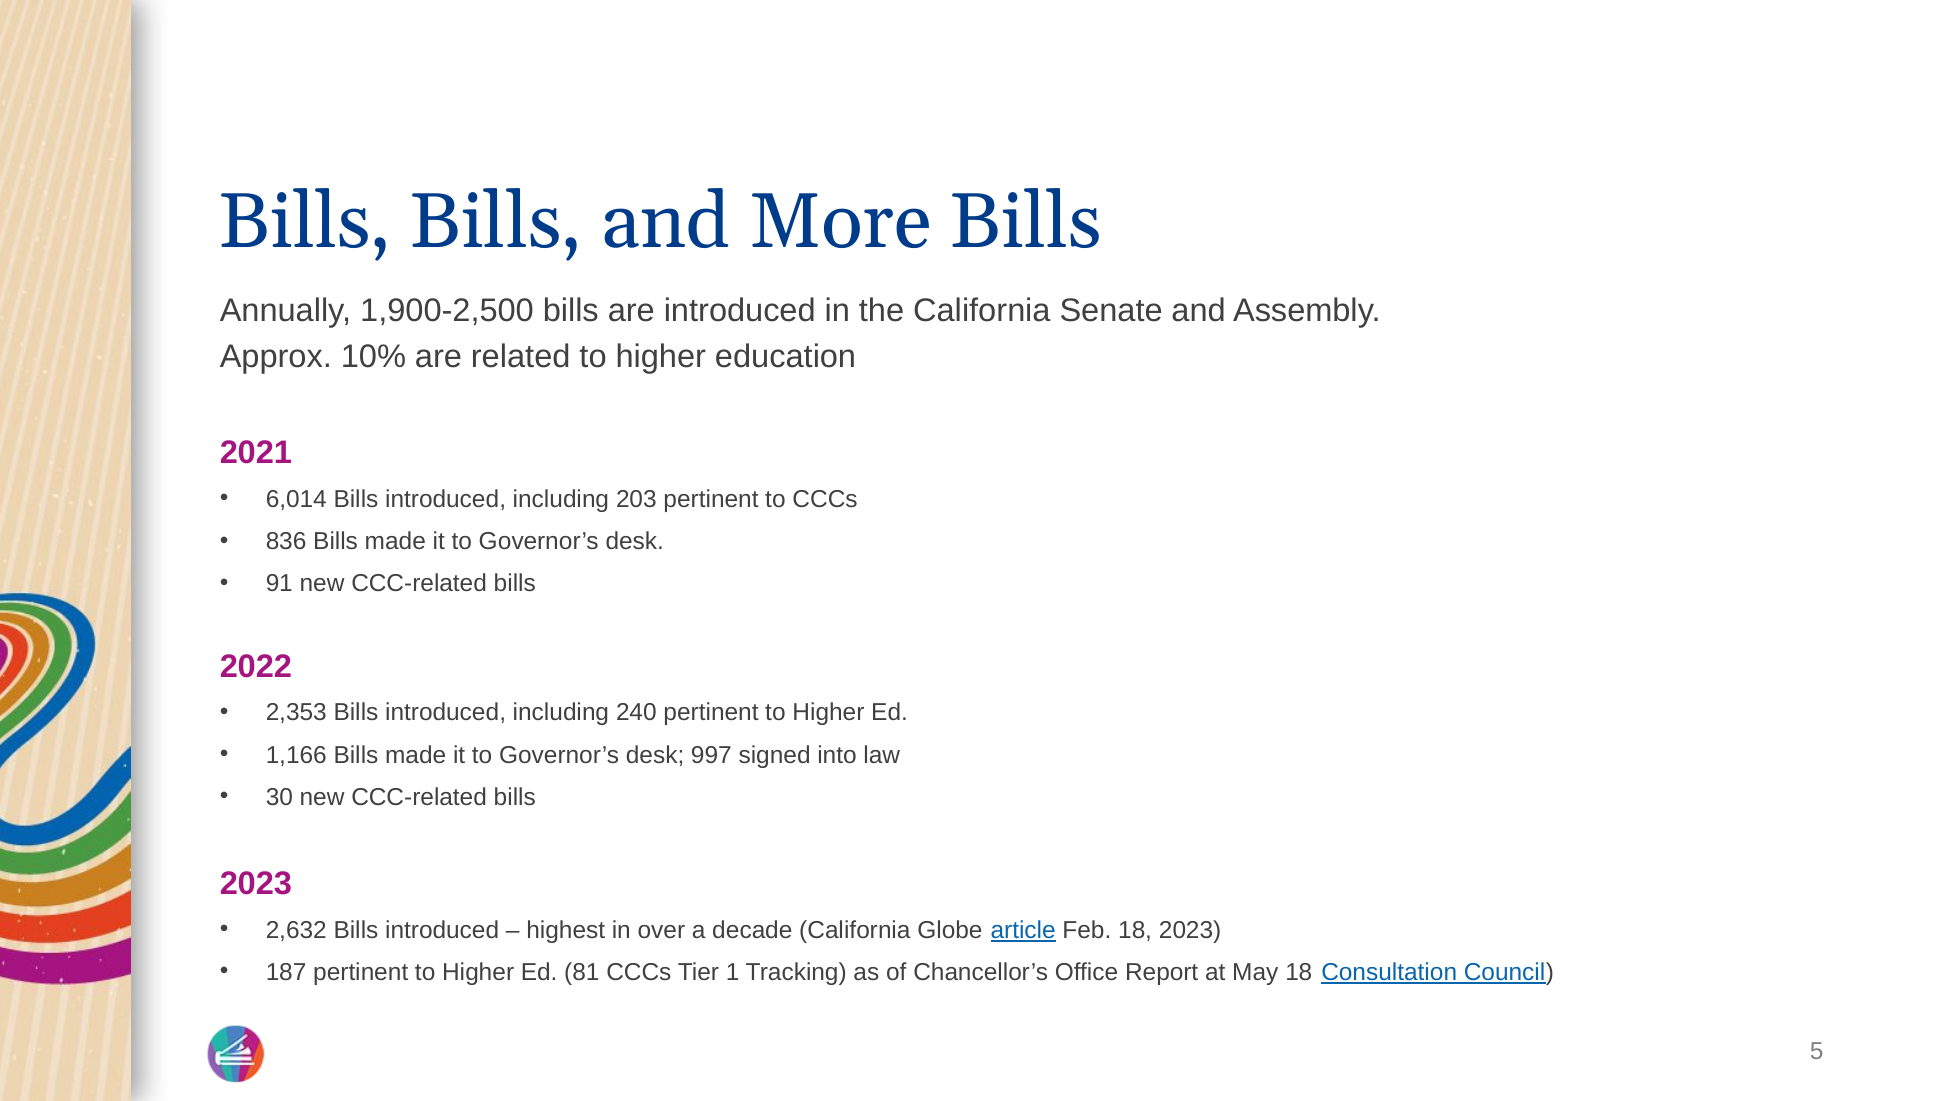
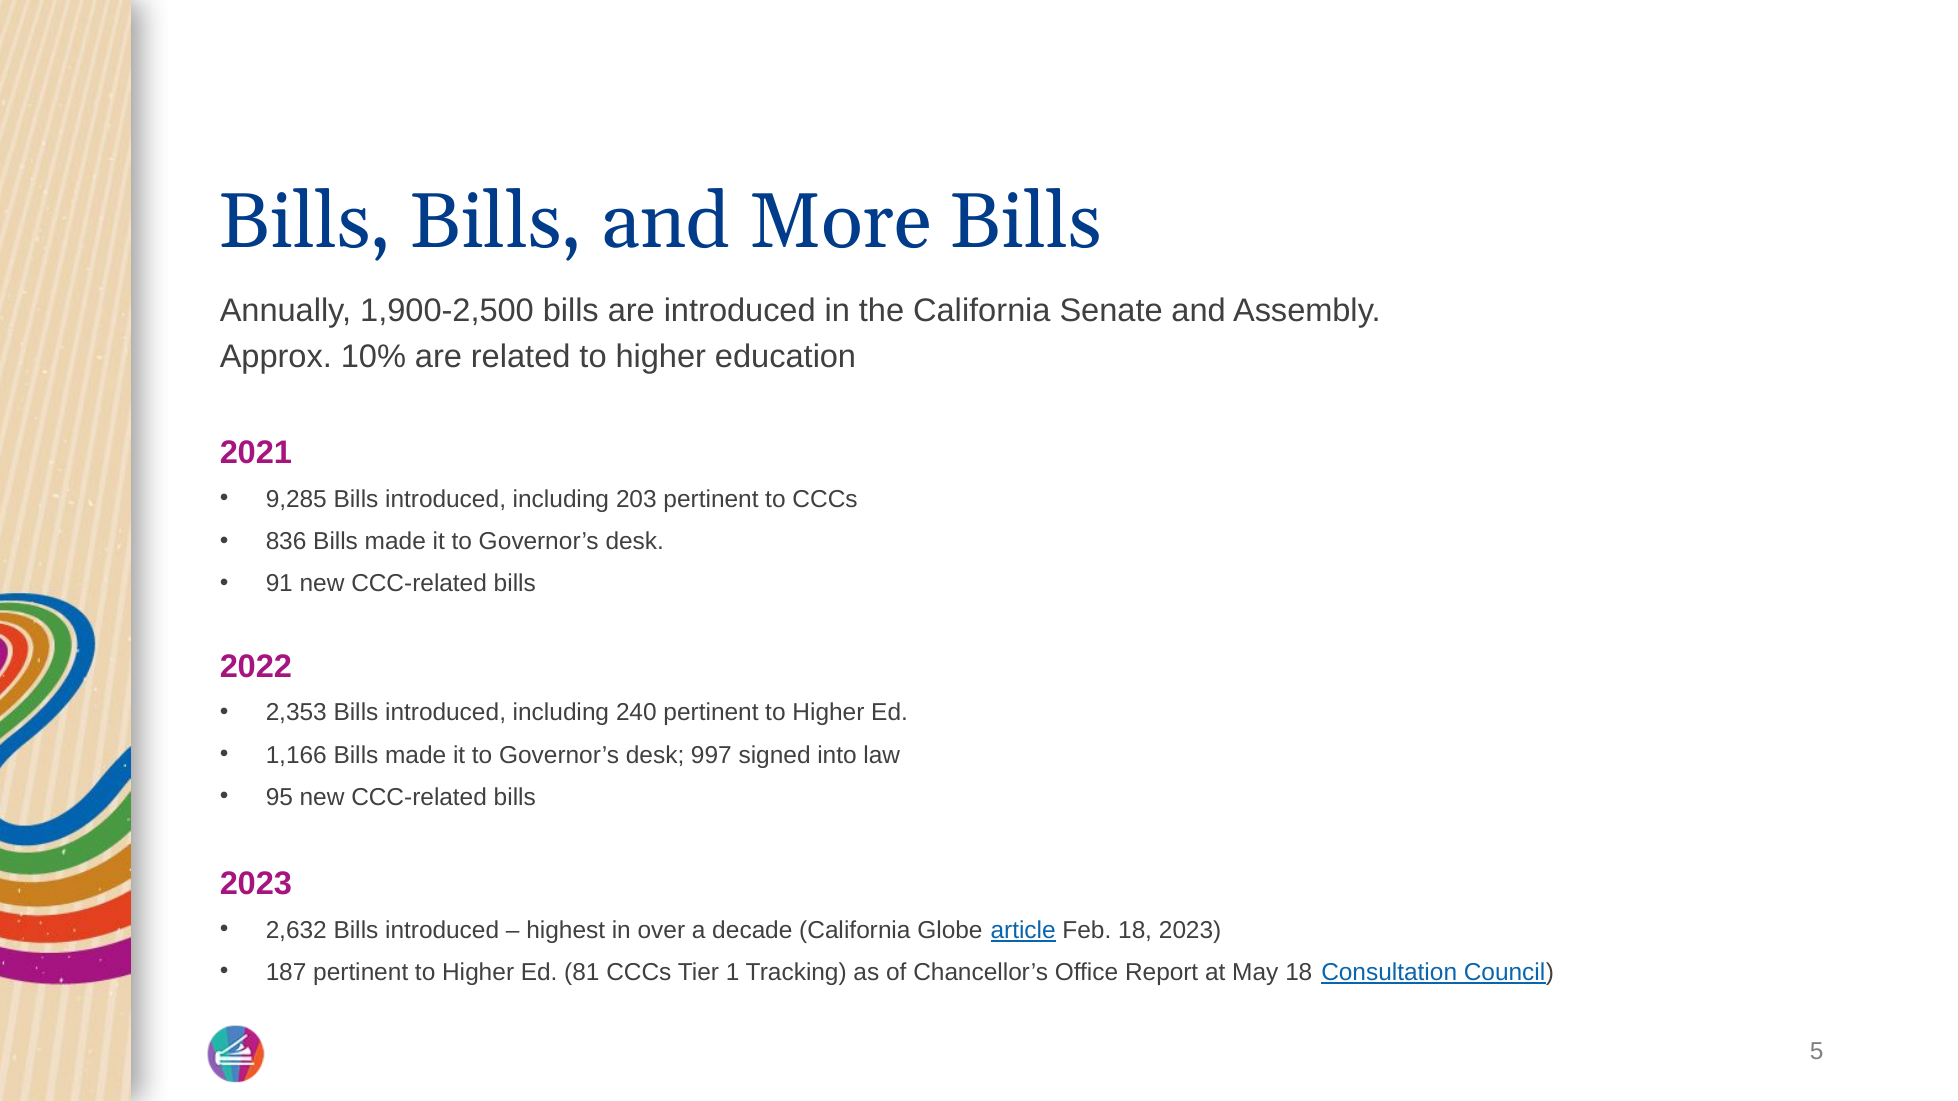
6,014: 6,014 -> 9,285
30: 30 -> 95
